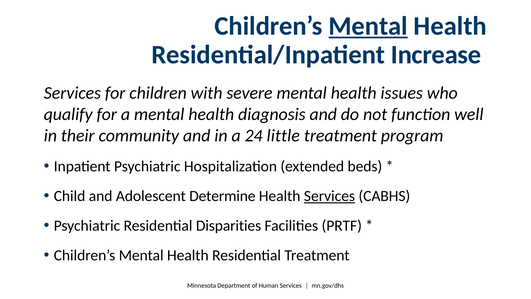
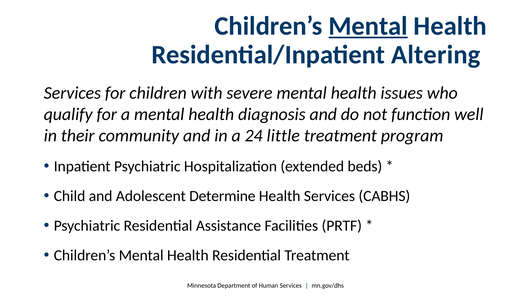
Increase: Increase -> Altering
Services at (329, 196) underline: present -> none
Disparities: Disparities -> Assistance
